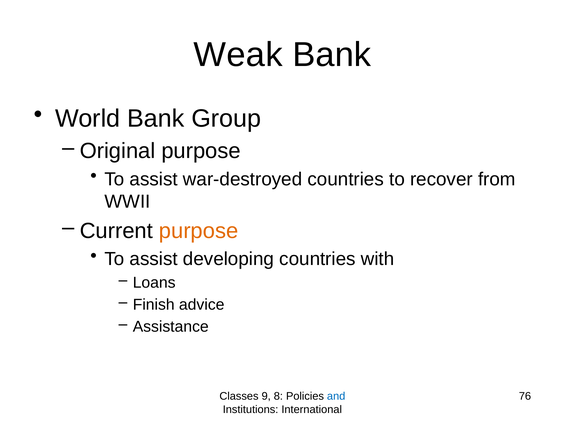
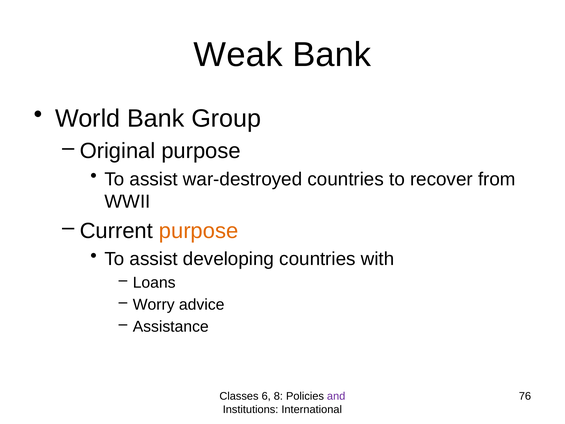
Finish: Finish -> Worry
9: 9 -> 6
and colour: blue -> purple
